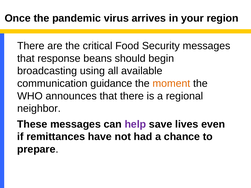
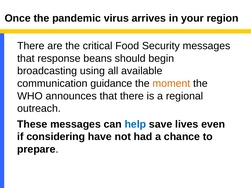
neighbor: neighbor -> outreach
help colour: purple -> blue
remittances: remittances -> considering
